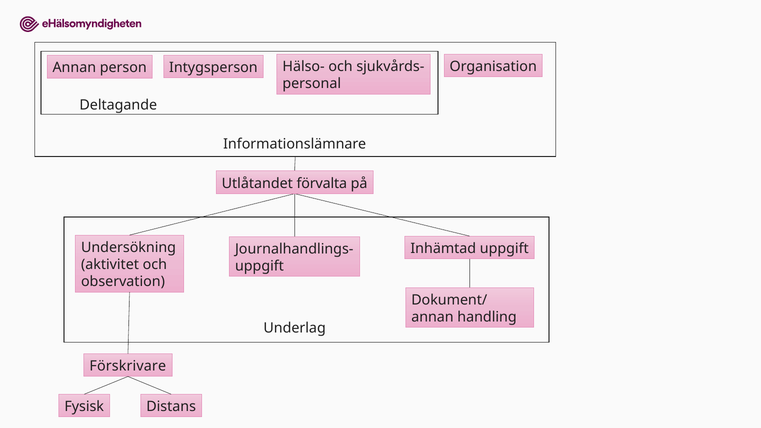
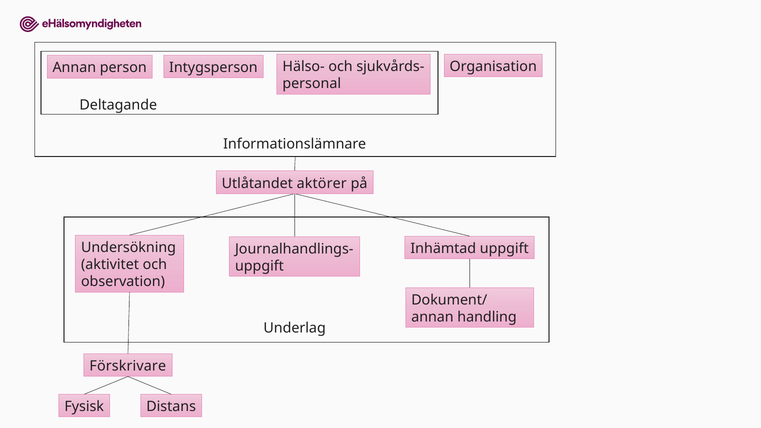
förvalta: förvalta -> aktörer
